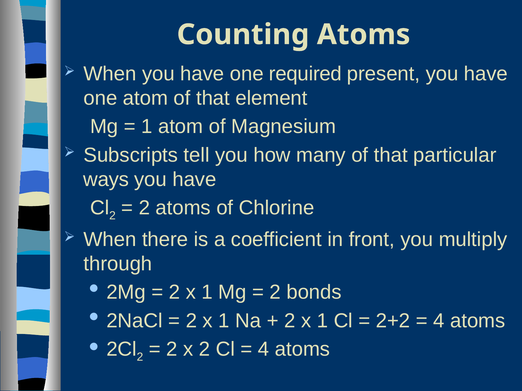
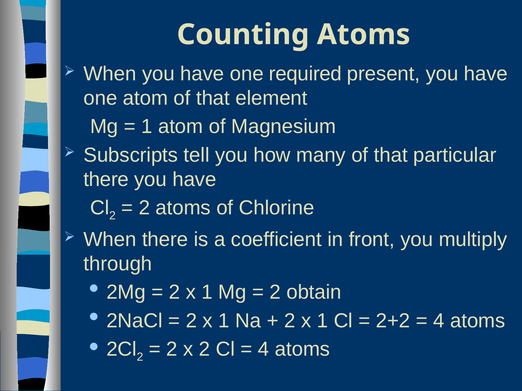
ways at (106, 180): ways -> there
bonds: bonds -> obtain
